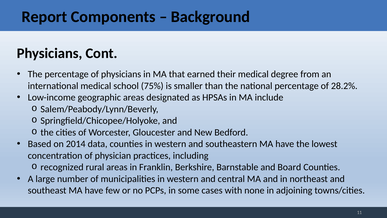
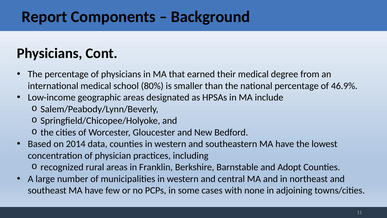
75%: 75% -> 80%
28.2%: 28.2% -> 46.9%
Board: Board -> Adopt
